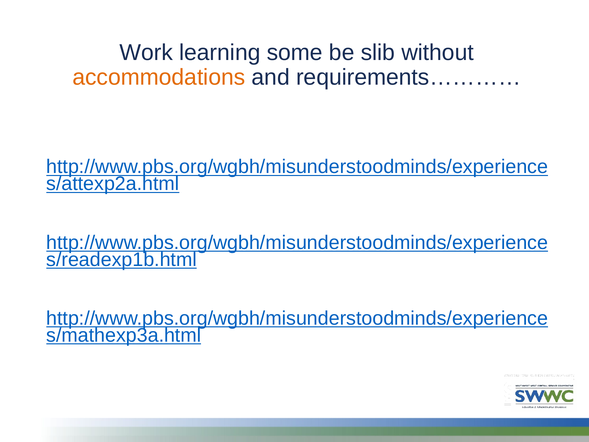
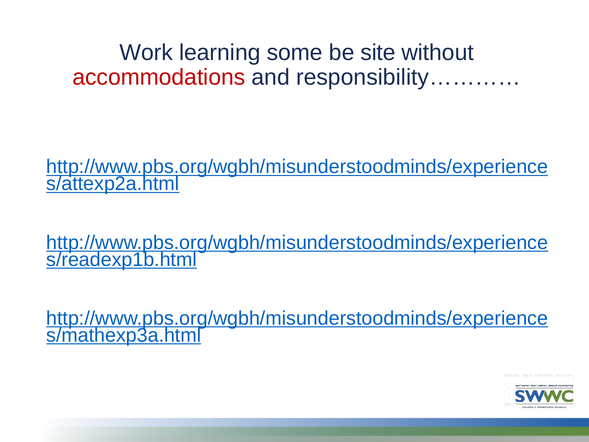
slib: slib -> site
accommodations colour: orange -> red
requirements…………: requirements………… -> responsibility…………
